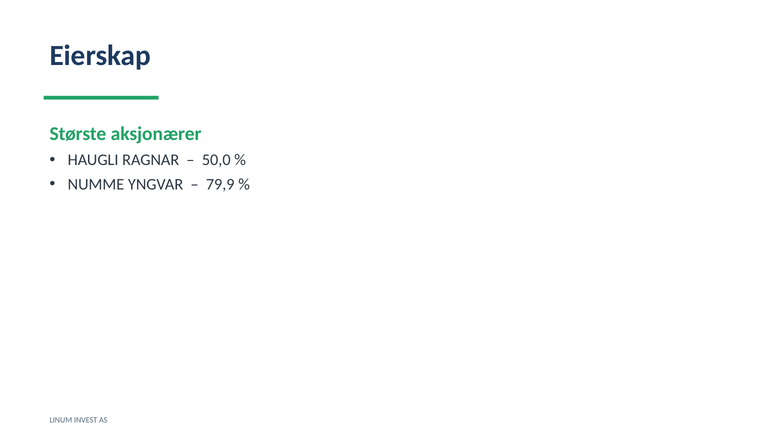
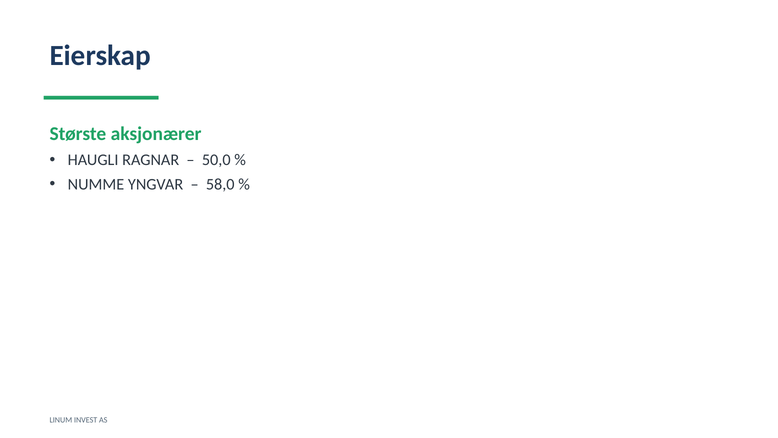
79,9: 79,9 -> 58,0
